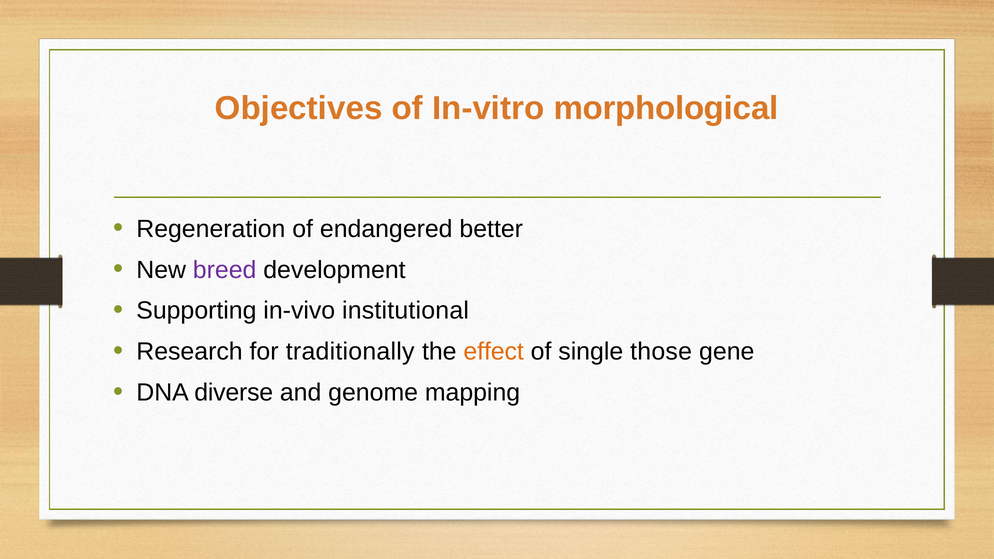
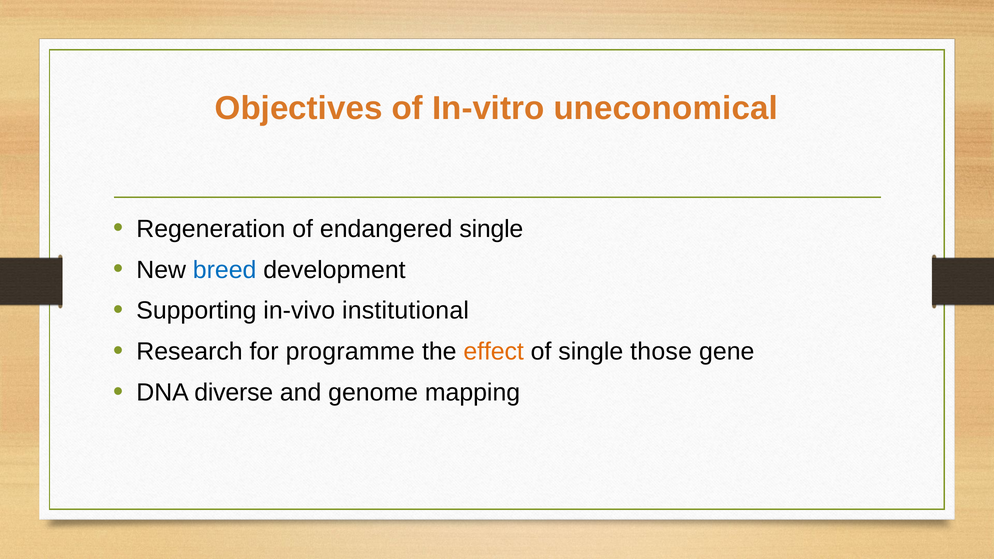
morphological: morphological -> uneconomical
endangered better: better -> single
breed colour: purple -> blue
traditionally: traditionally -> programme
